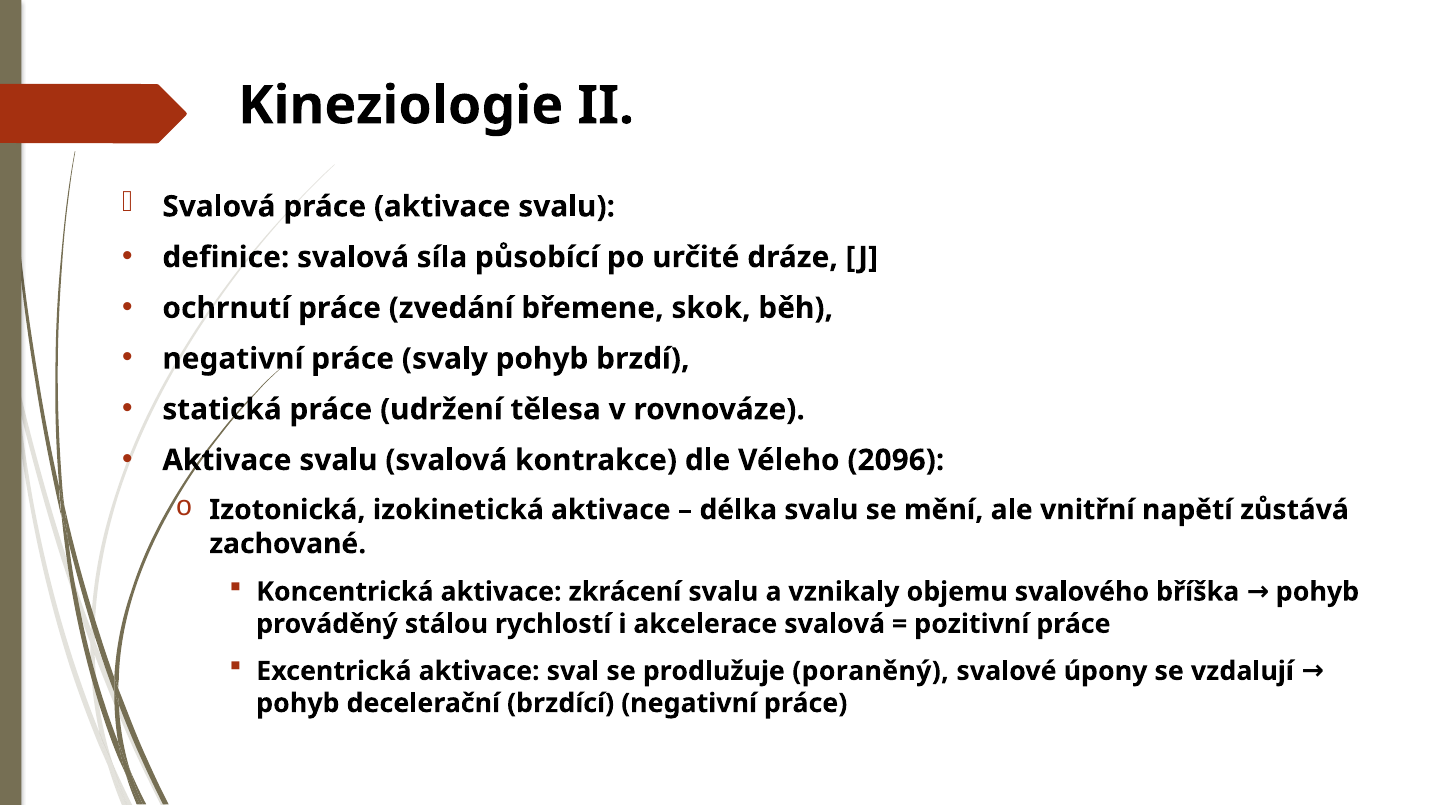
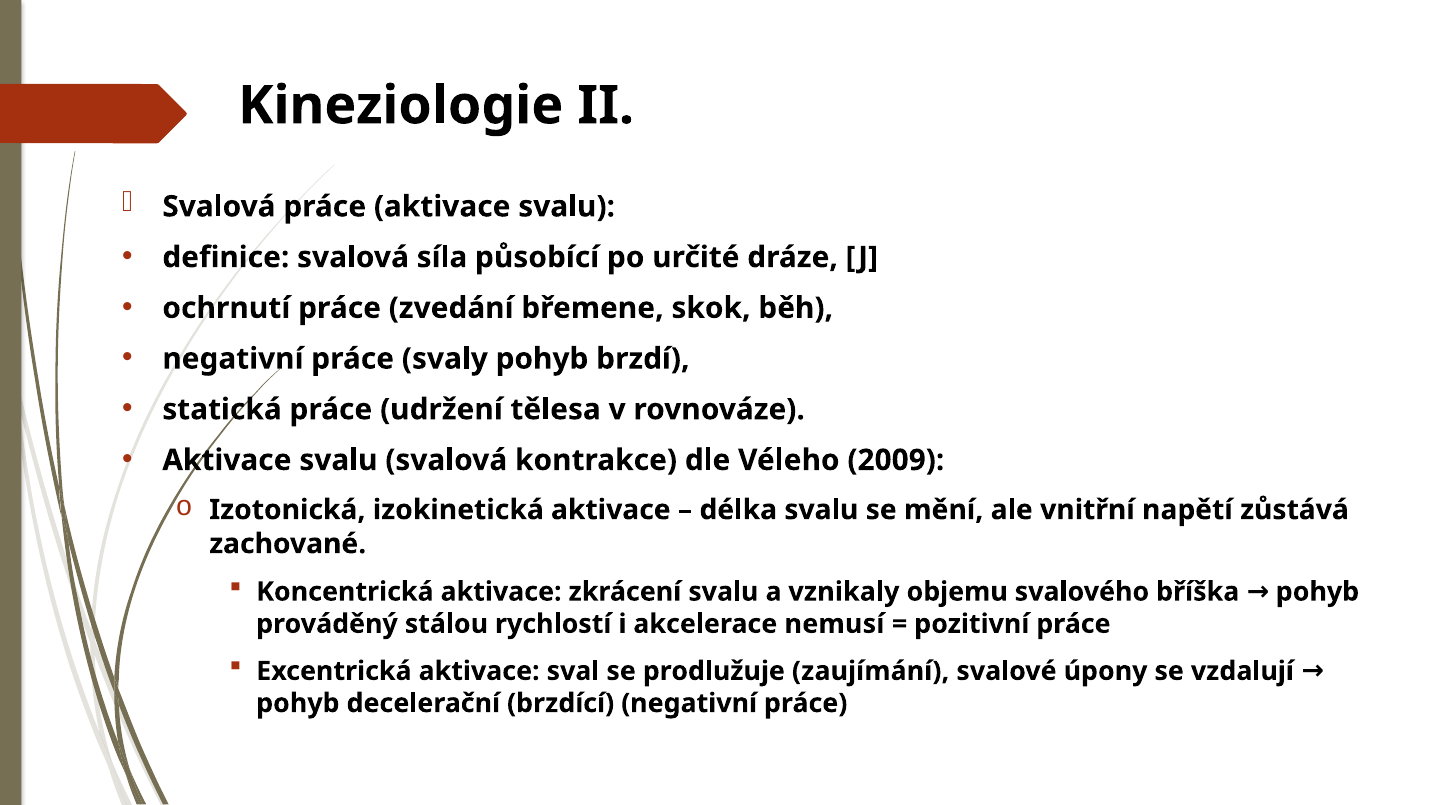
2096: 2096 -> 2009
akcelerace svalová: svalová -> nemusí
poraněný: poraněný -> zaujímání
